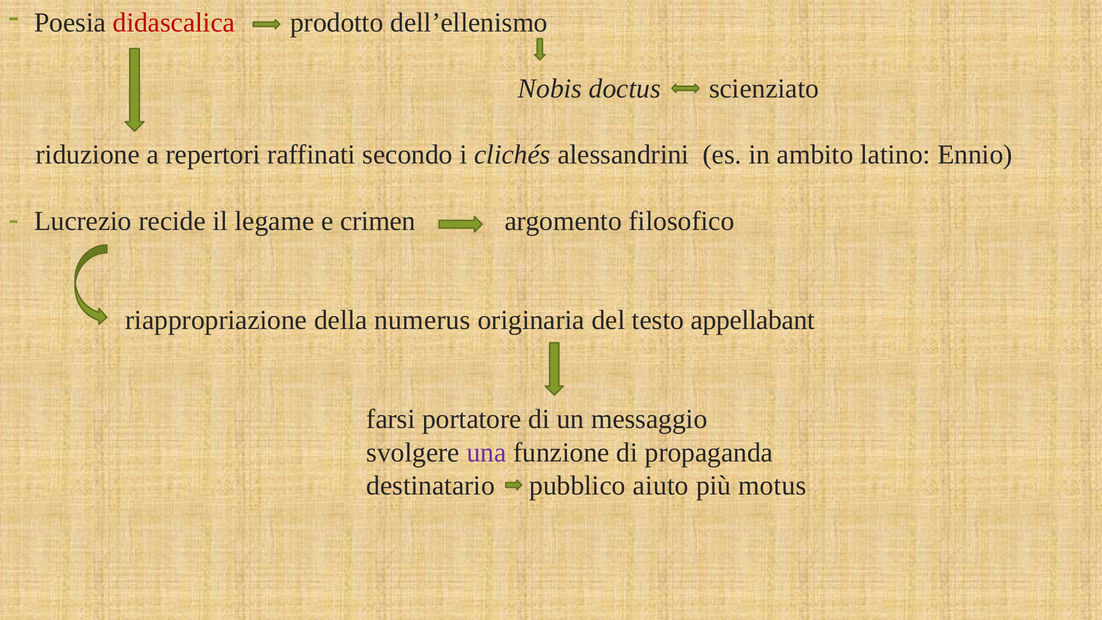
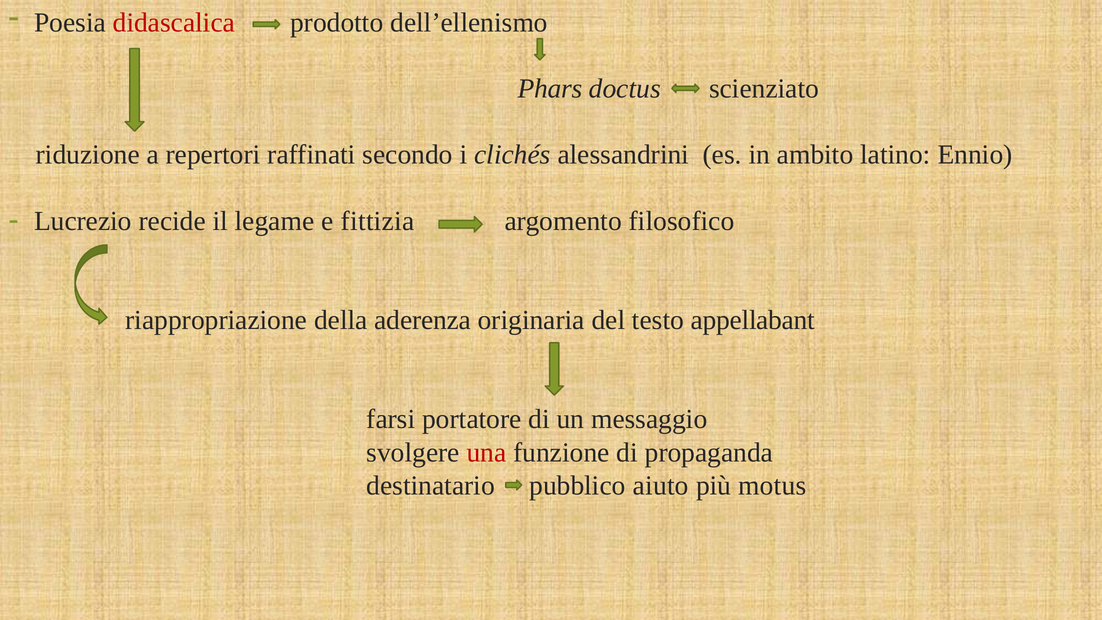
Nobis: Nobis -> Phars
crimen: crimen -> fittizia
numerus: numerus -> aderenza
una colour: purple -> red
